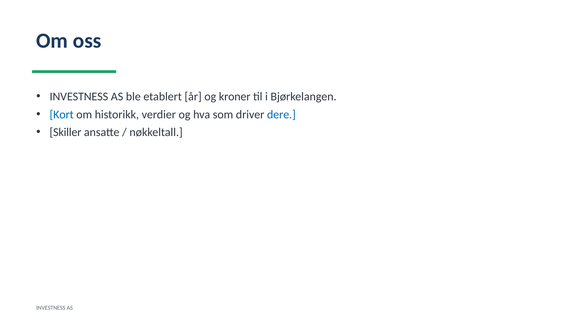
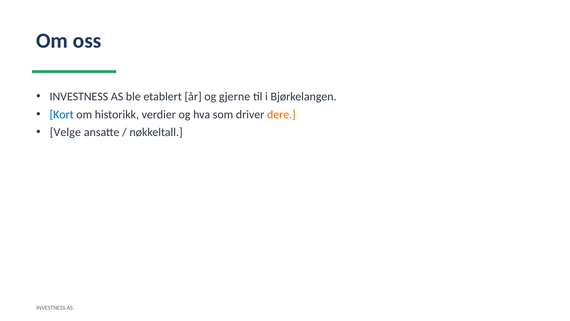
kroner: kroner -> gjerne
dere colour: blue -> orange
Skiller: Skiller -> Velge
